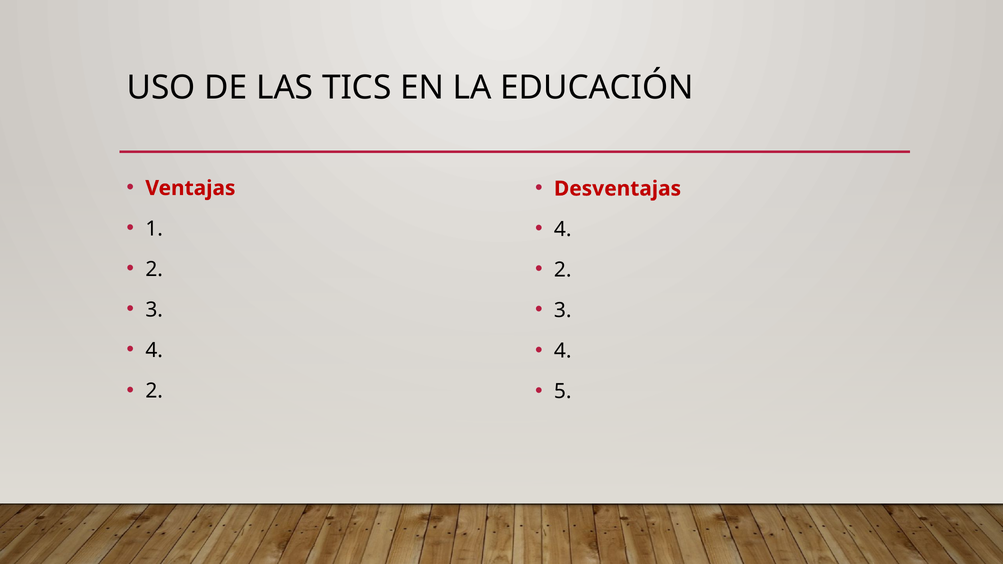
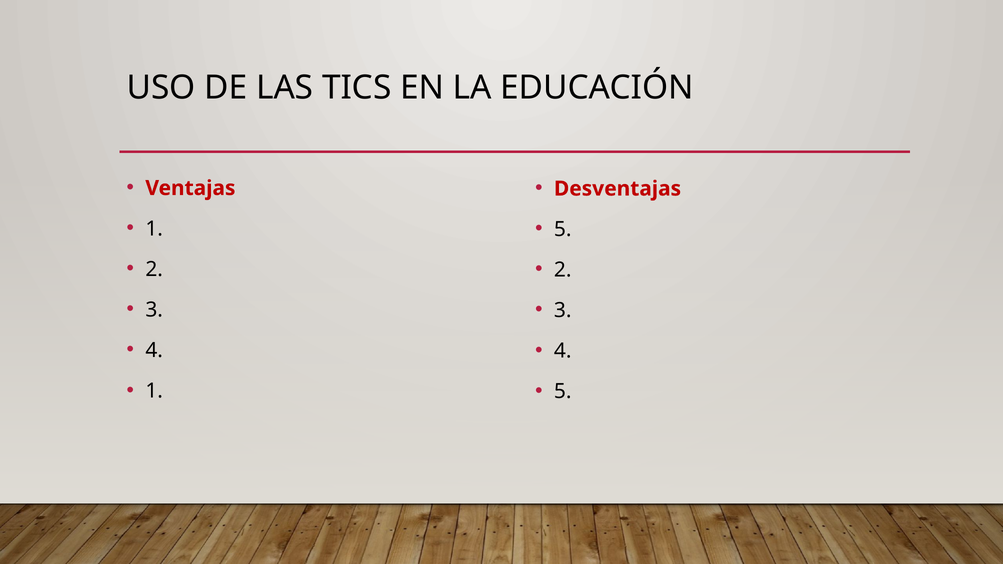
4 at (563, 229): 4 -> 5
2 at (154, 391): 2 -> 1
